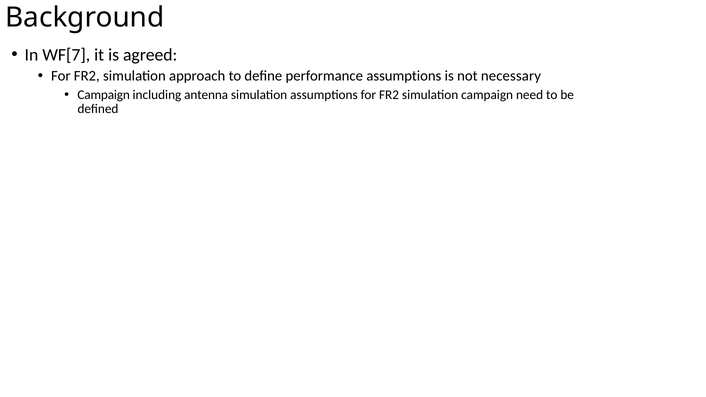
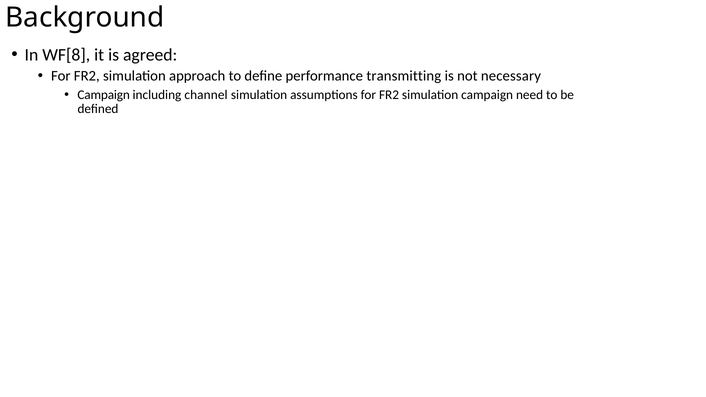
WF[7: WF[7 -> WF[8
performance assumptions: assumptions -> transmitting
antenna: antenna -> channel
